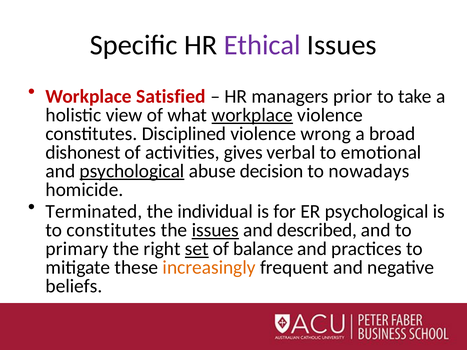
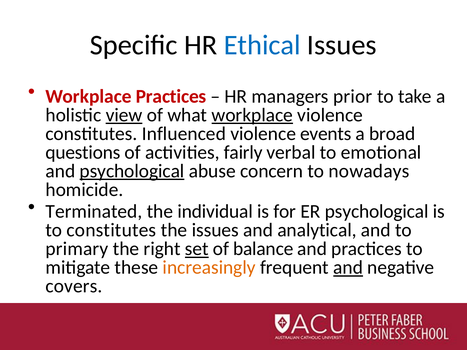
Ethical colour: purple -> blue
Workplace Satisfied: Satisfied -> Practices
view underline: none -> present
Disciplined: Disciplined -> Influenced
wrong: wrong -> events
dishonest: dishonest -> questions
gives: gives -> fairly
decision: decision -> concern
issues at (215, 230) underline: present -> none
described: described -> analytical
and at (348, 268) underline: none -> present
beliefs: beliefs -> covers
